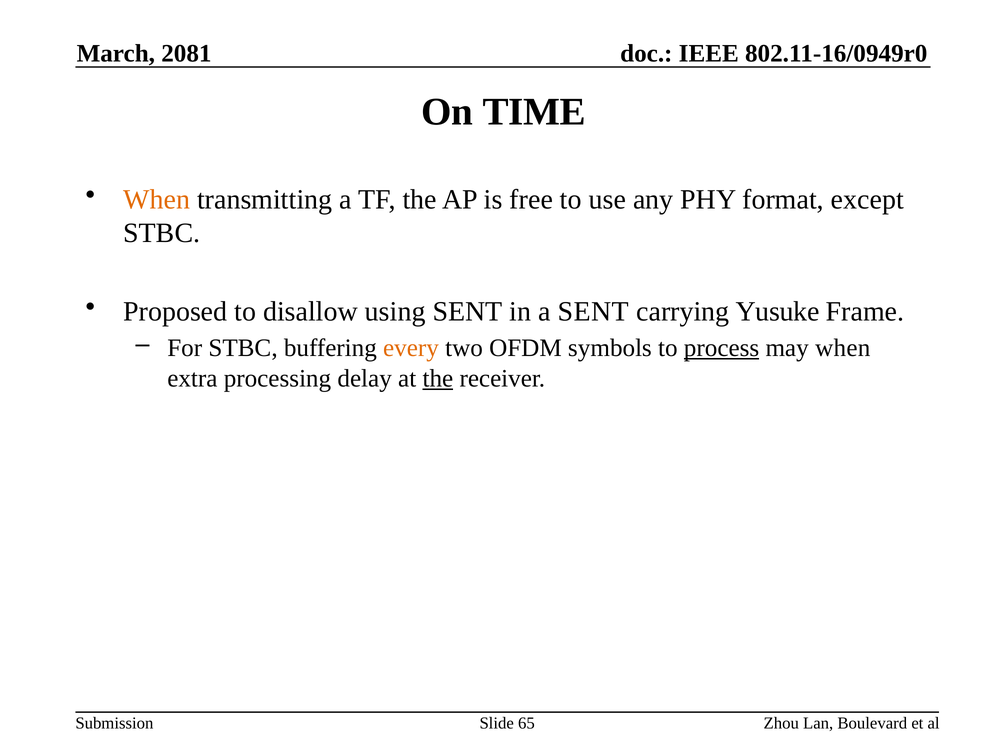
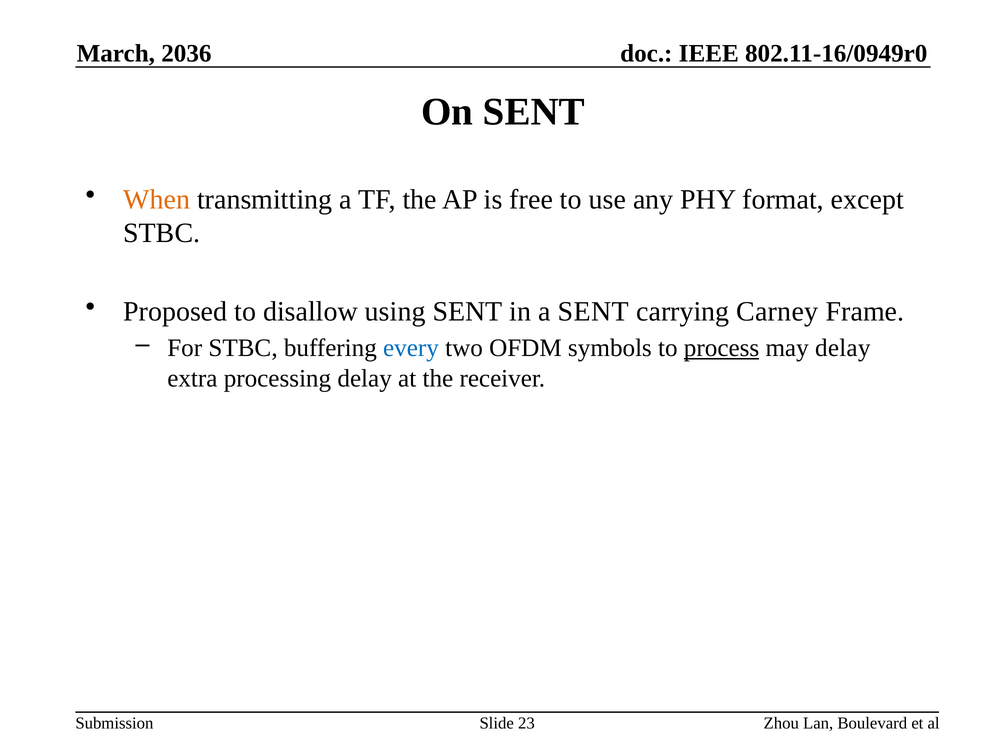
2081: 2081 -> 2036
On TIME: TIME -> SENT
Yusuke: Yusuke -> Carney
every colour: orange -> blue
may when: when -> delay
the at (438, 379) underline: present -> none
65: 65 -> 23
